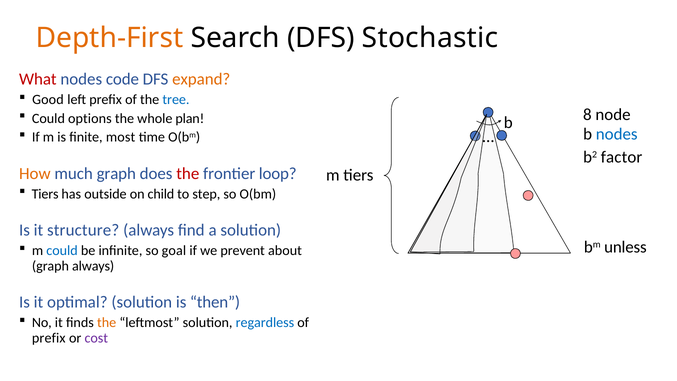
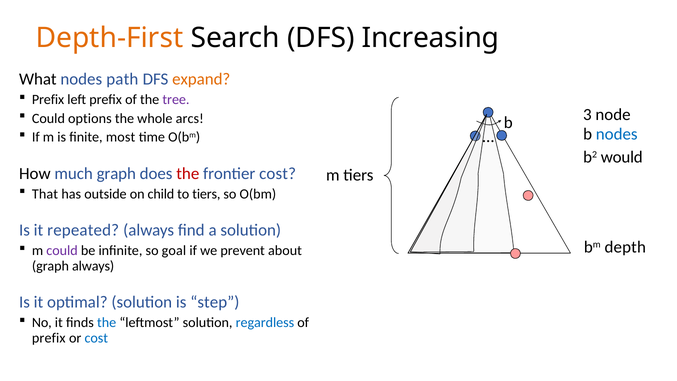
Stochastic: Stochastic -> Increasing
What colour: red -> black
code: code -> path
Good at (48, 100): Good -> Prefix
tree colour: blue -> purple
plan: plan -> arcs
8: 8 -> 3
factor: factor -> would
How colour: orange -> black
frontier loop: loop -> cost
Tiers at (45, 194): Tiers -> That
to step: step -> tiers
structure: structure -> repeated
unless: unless -> depth
could at (62, 250) colour: blue -> purple
then: then -> step
the at (107, 322) colour: orange -> blue
cost at (96, 338) colour: purple -> blue
